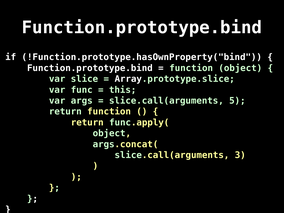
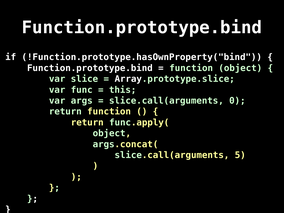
5: 5 -> 0
3: 3 -> 5
